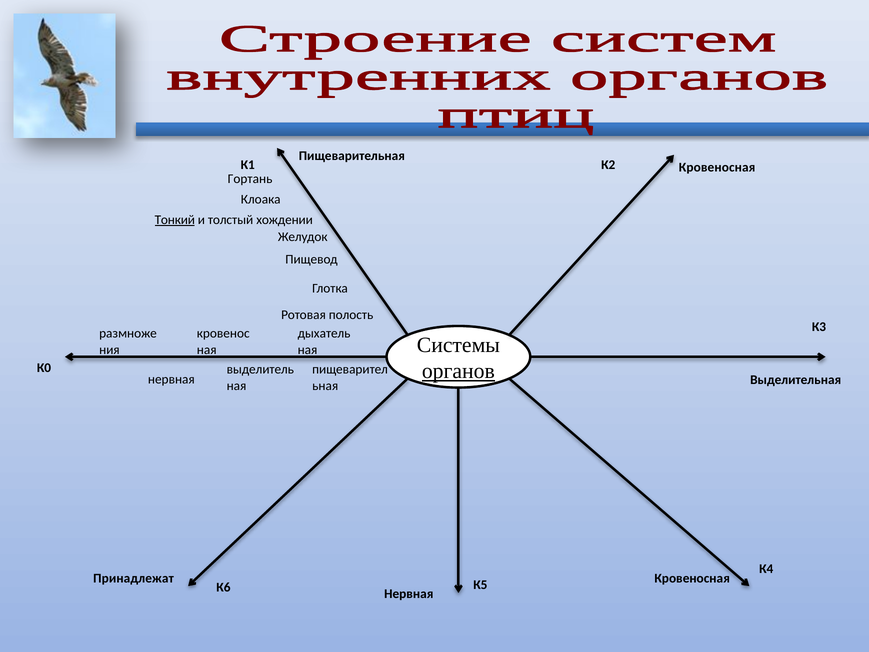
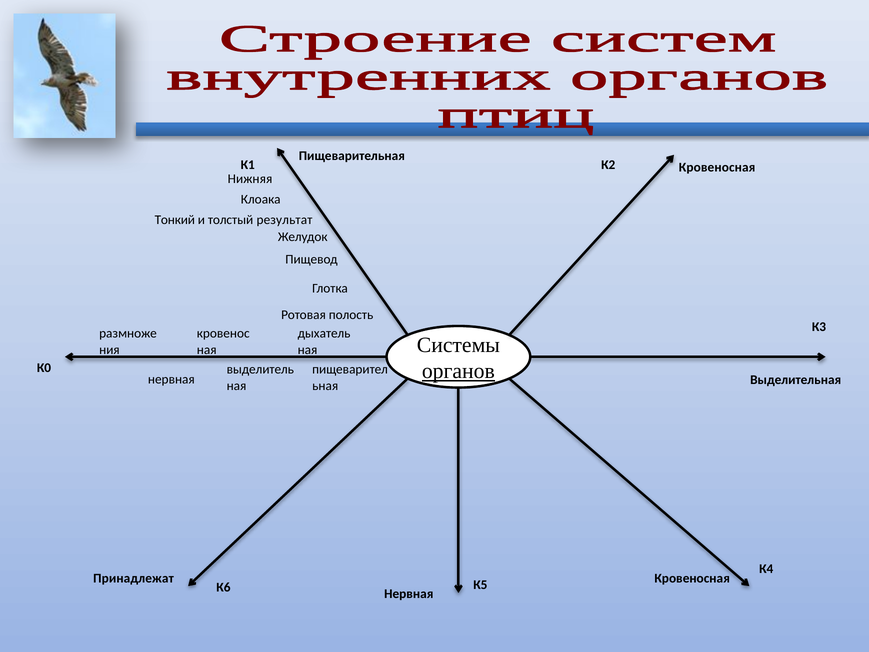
Гортань: Гортань -> Нижняя
Тонкий underline: present -> none
хождении: хождении -> результат
